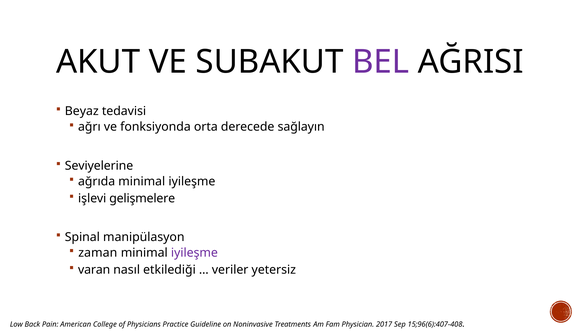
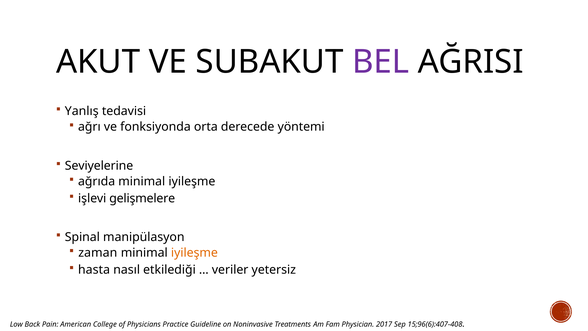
Beyaz: Beyaz -> Yanlış
sağlayın: sağlayın -> yöntemi
iyileşme at (194, 253) colour: purple -> orange
varan: varan -> hasta
